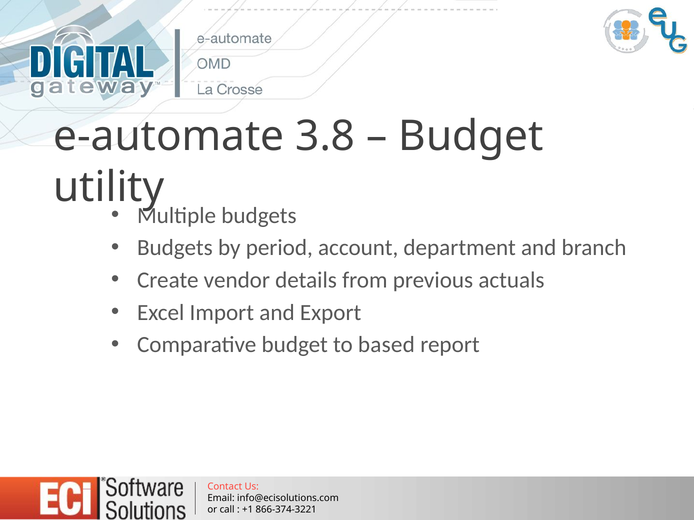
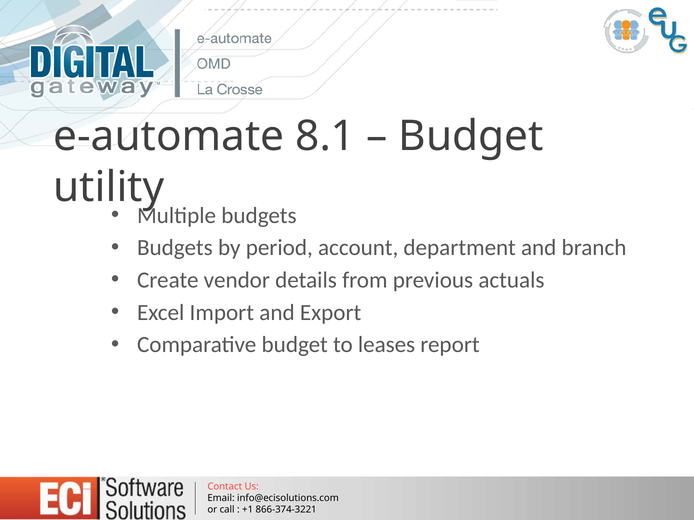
3.8: 3.8 -> 8.1
based: based -> leases
